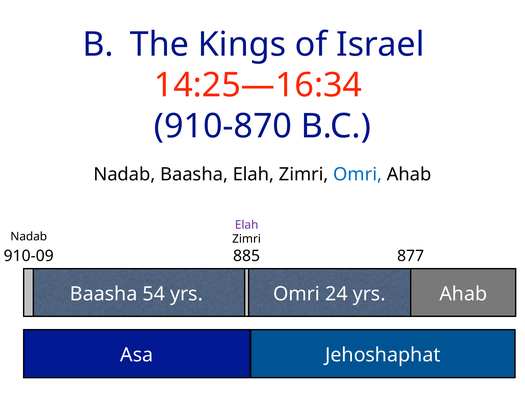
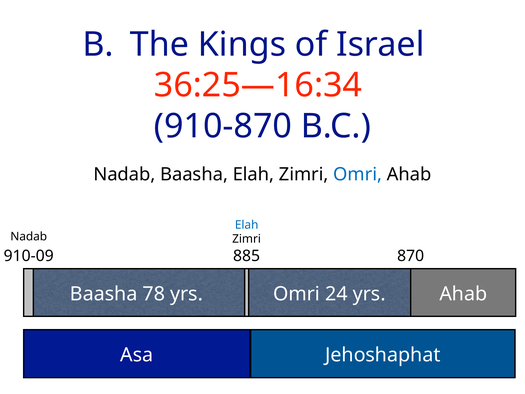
14:25—16:34: 14:25—16:34 -> 36:25—16:34
Elah at (247, 225) colour: purple -> blue
877: 877 -> 870
54: 54 -> 78
